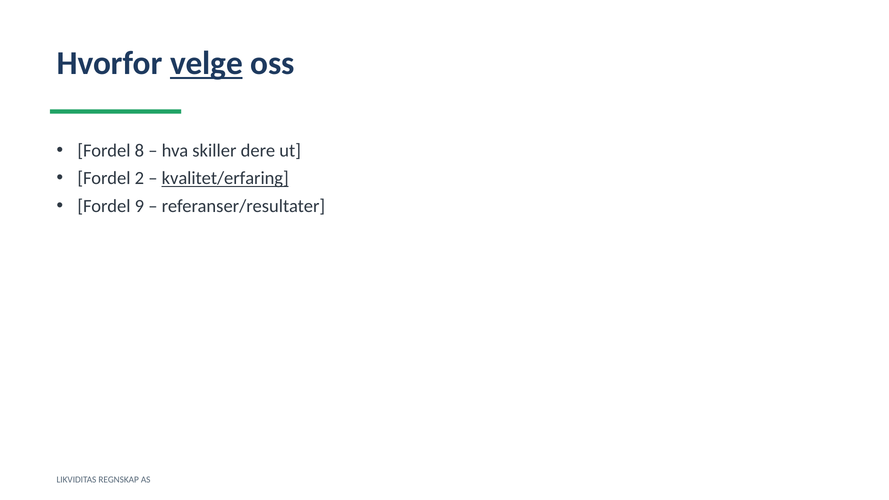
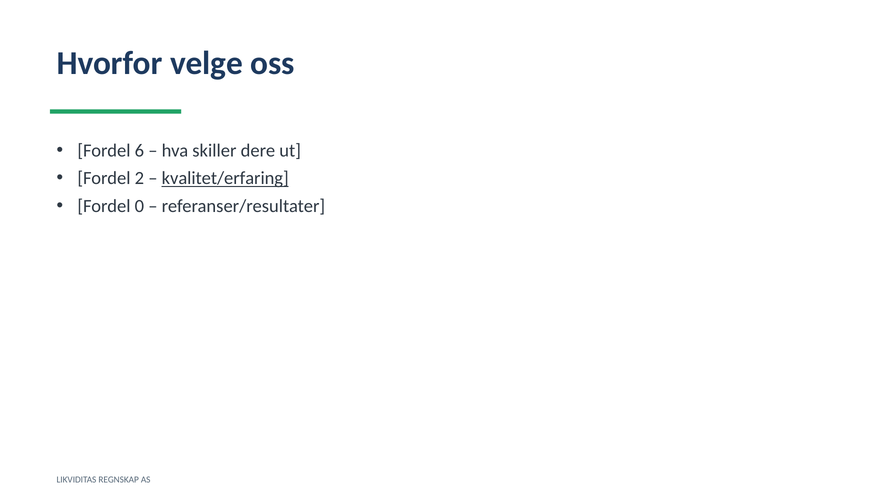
velge underline: present -> none
8: 8 -> 6
9: 9 -> 0
